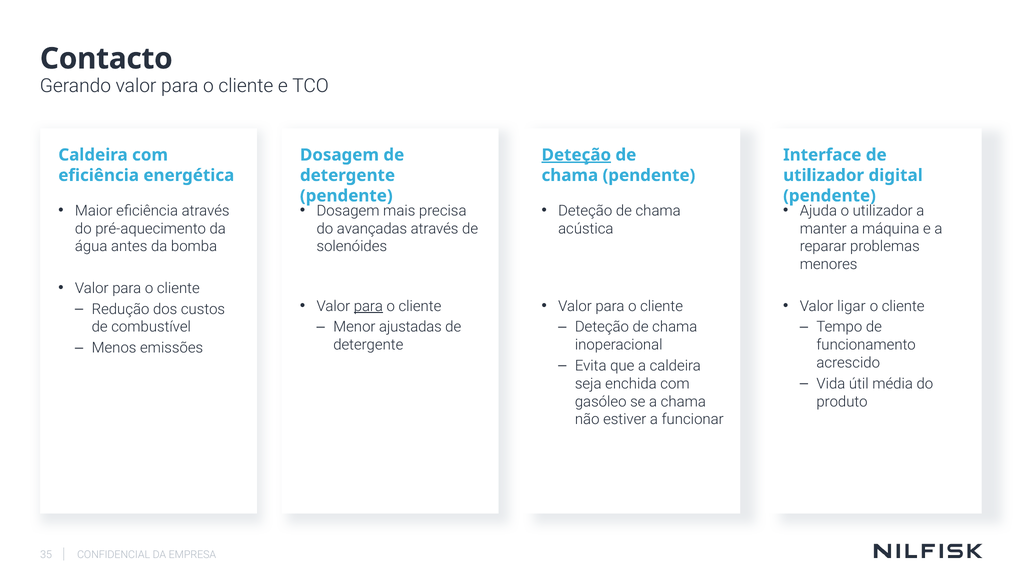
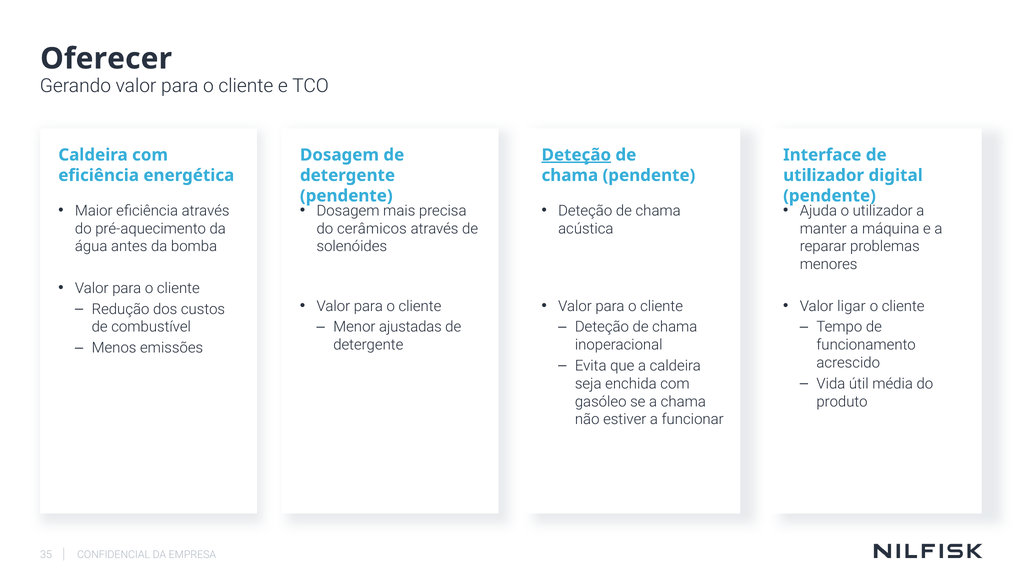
Contacto: Contacto -> Oferecer
avançadas: avançadas -> cerâmicos
para at (368, 306) underline: present -> none
